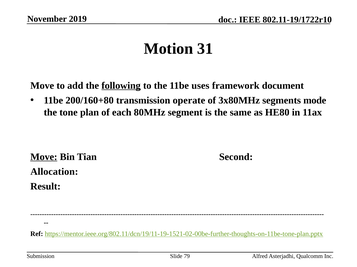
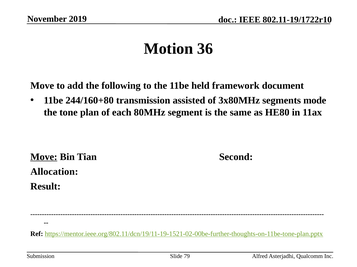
31: 31 -> 36
following underline: present -> none
uses: uses -> held
200/160+80: 200/160+80 -> 244/160+80
operate: operate -> assisted
